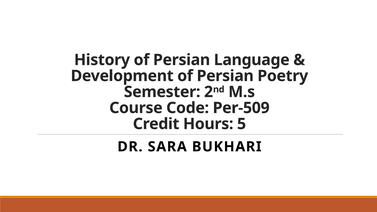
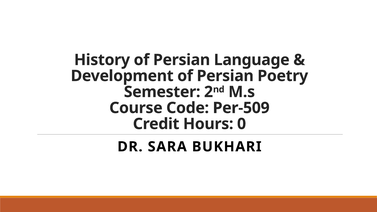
5: 5 -> 0
